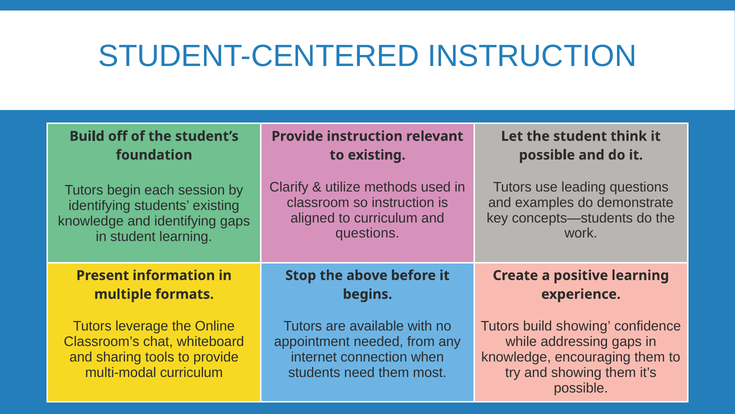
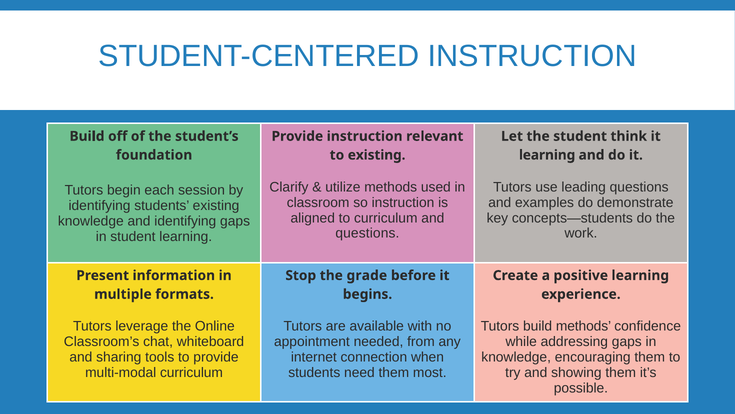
possible at (547, 155): possible -> learning
above: above -> grade
build showing: showing -> methods
